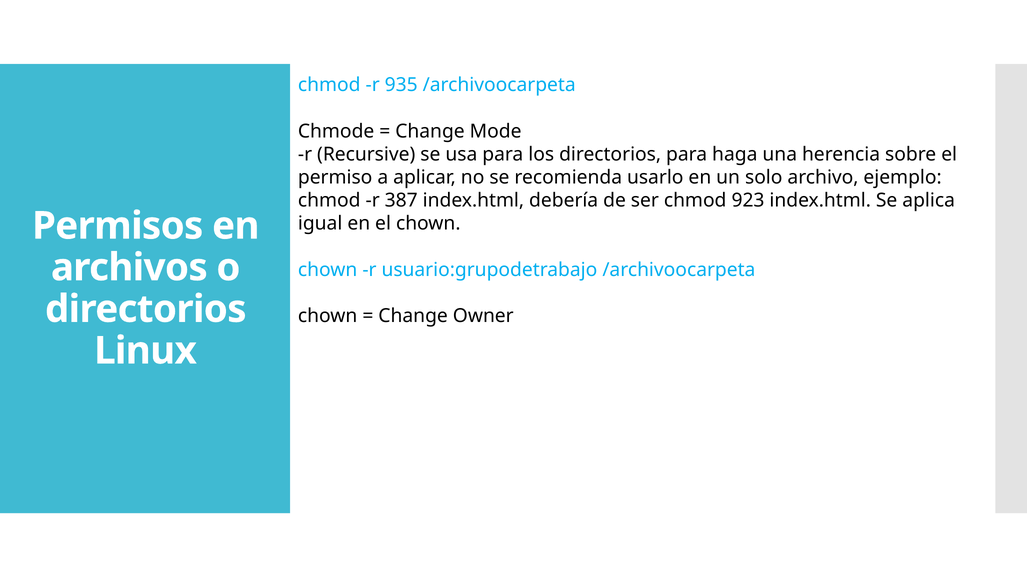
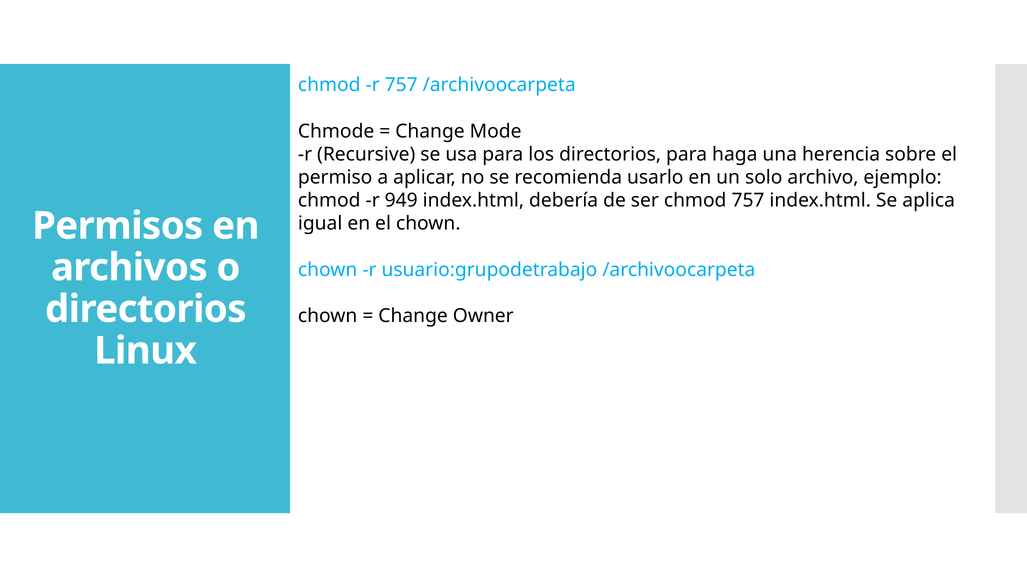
r 935: 935 -> 757
387: 387 -> 949
chmod 923: 923 -> 757
